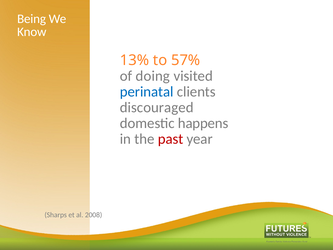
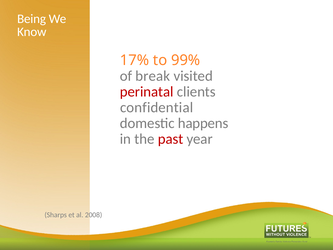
13%: 13% -> 17%
57%: 57% -> 99%
doing: doing -> break
perinatal colour: blue -> red
discouraged: discouraged -> confidential
